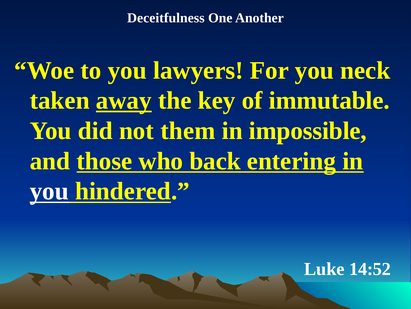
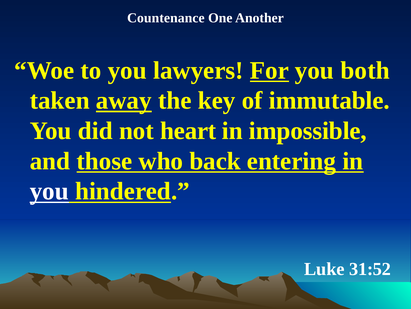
Deceitfulness: Deceitfulness -> Countenance
For underline: none -> present
neck: neck -> both
them: them -> heart
14:52: 14:52 -> 31:52
